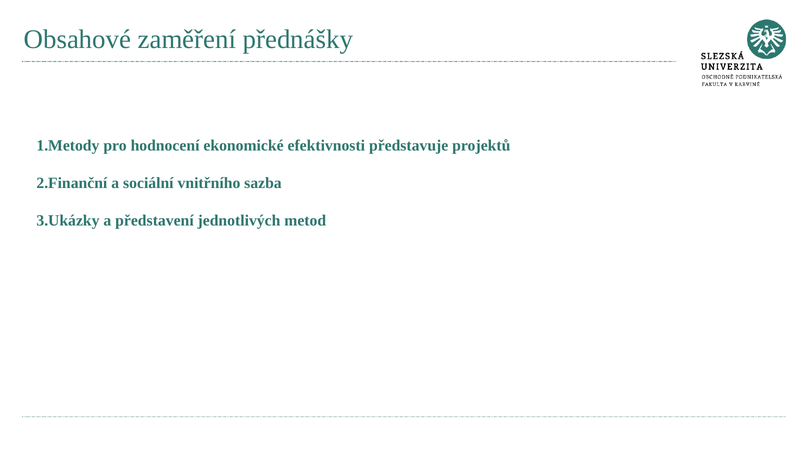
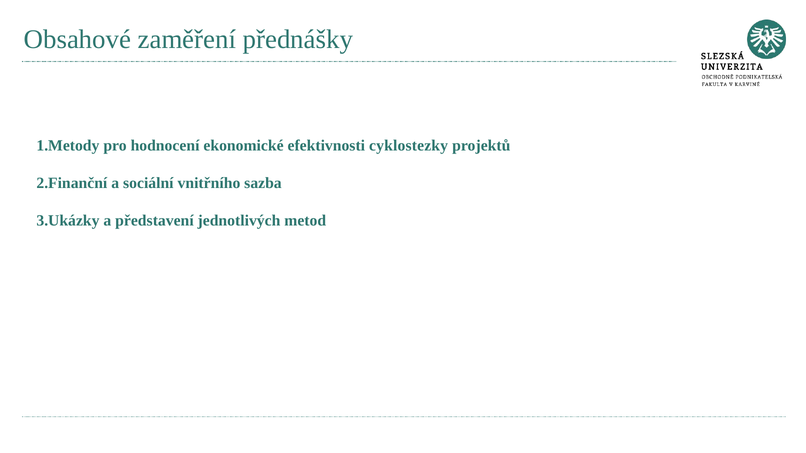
představuje: představuje -> cyklostezky
